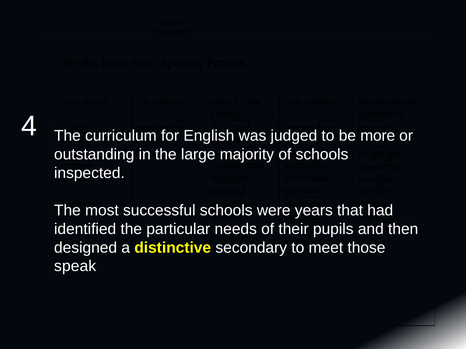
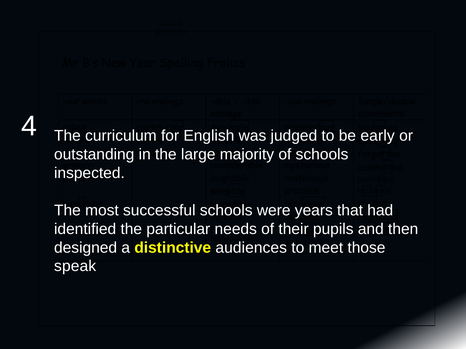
more: more -> early
secondary: secondary -> audiences
